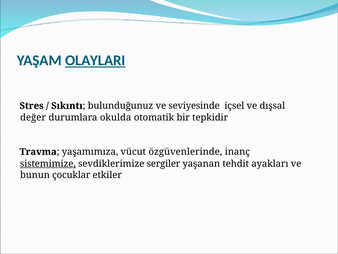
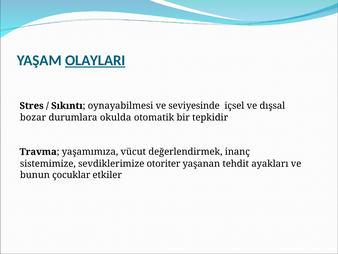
bulunduğunuz: bulunduğunuz -> oynayabilmesi
değer: değer -> bozar
özgüvenlerinde: özgüvenlerinde -> değerlendirmek
sistemimize underline: present -> none
sergiler: sergiler -> otoriter
